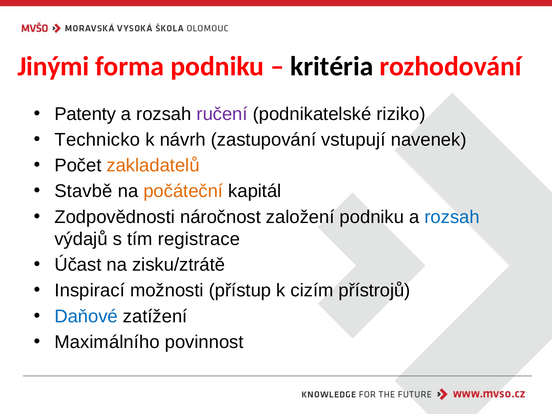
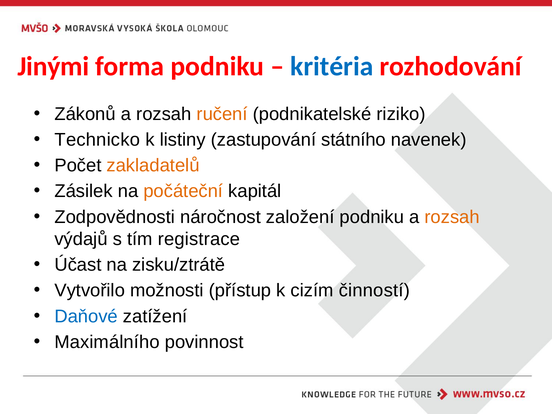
kritéria colour: black -> blue
Patenty: Patenty -> Zákonů
ručení colour: purple -> orange
návrh: návrh -> listiny
vstupují: vstupují -> státního
Stavbě: Stavbě -> Zásilek
rozsah at (452, 217) colour: blue -> orange
Inspirací: Inspirací -> Vytvořilo
přístrojů: přístrojů -> činností
